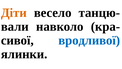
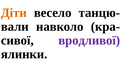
вродливої colour: blue -> purple
